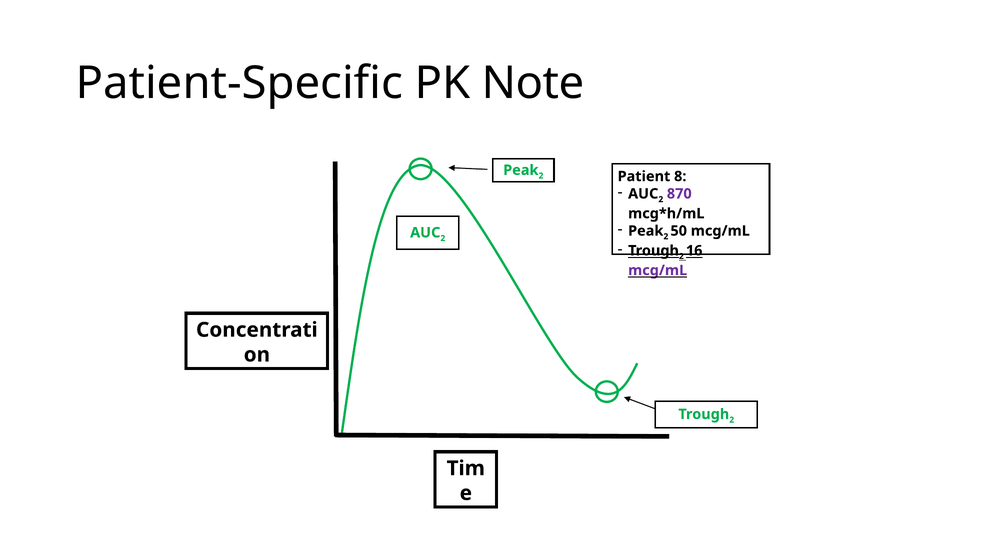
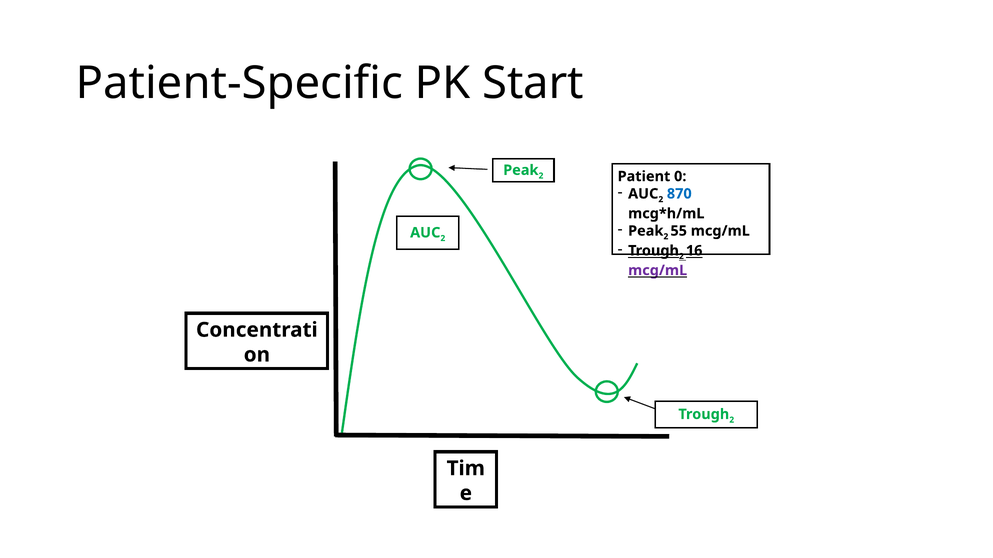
Note: Note -> Start
8: 8 -> 0
870 colour: purple -> blue
50: 50 -> 55
